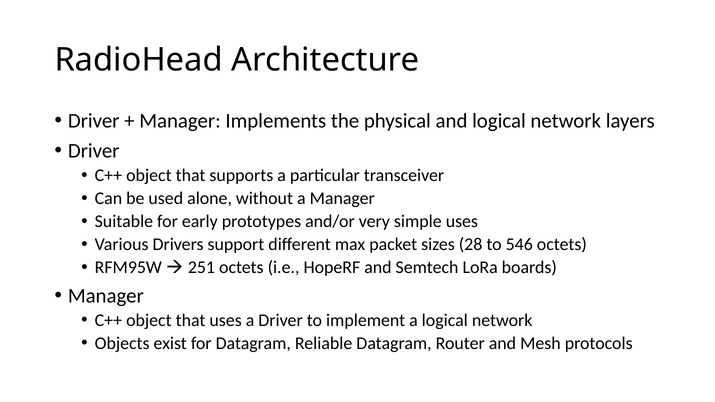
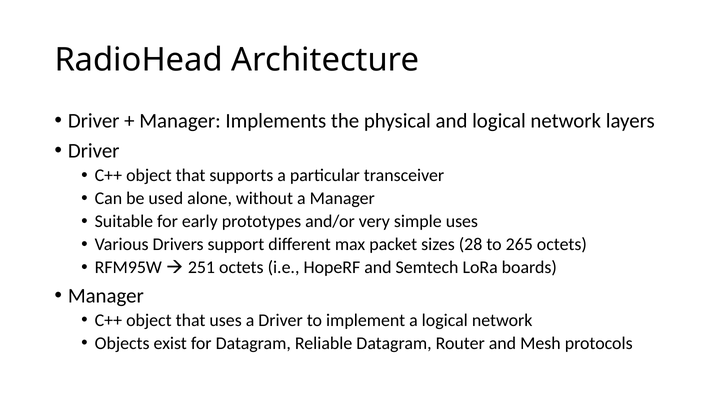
546: 546 -> 265
